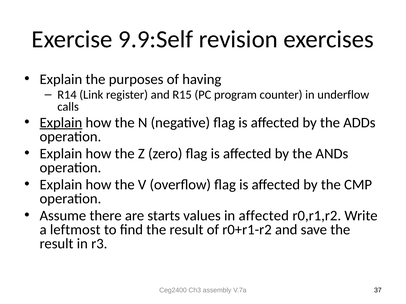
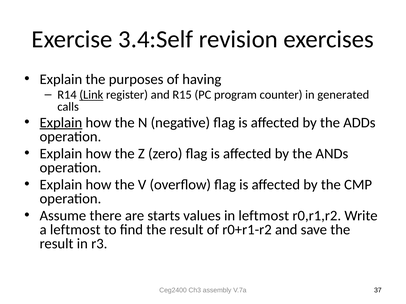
9.9:Self: 9.9:Self -> 3.4:Self
Link underline: none -> present
underflow: underflow -> generated
in affected: affected -> leftmost
